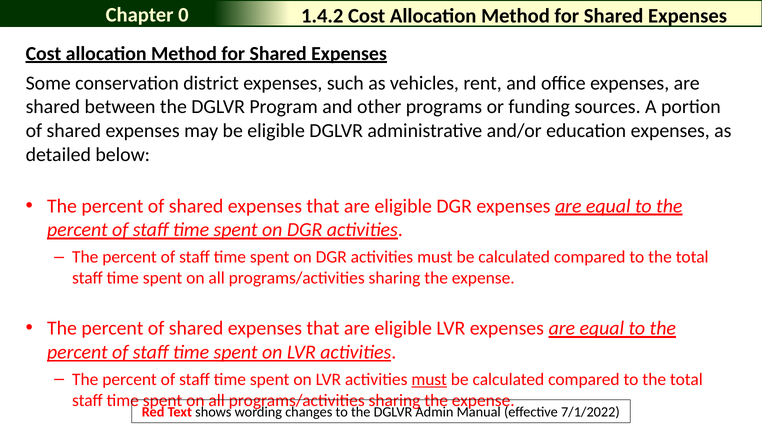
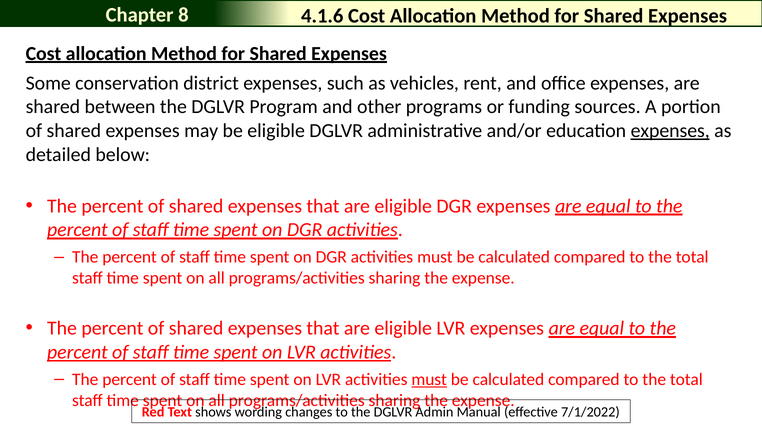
0: 0 -> 8
1.4.2: 1.4.2 -> 4.1.6
expenses at (670, 131) underline: none -> present
